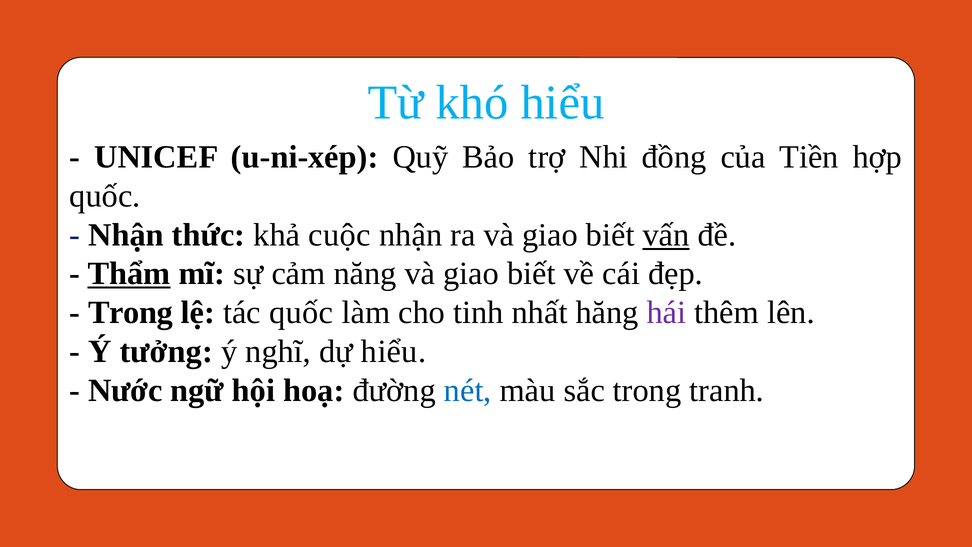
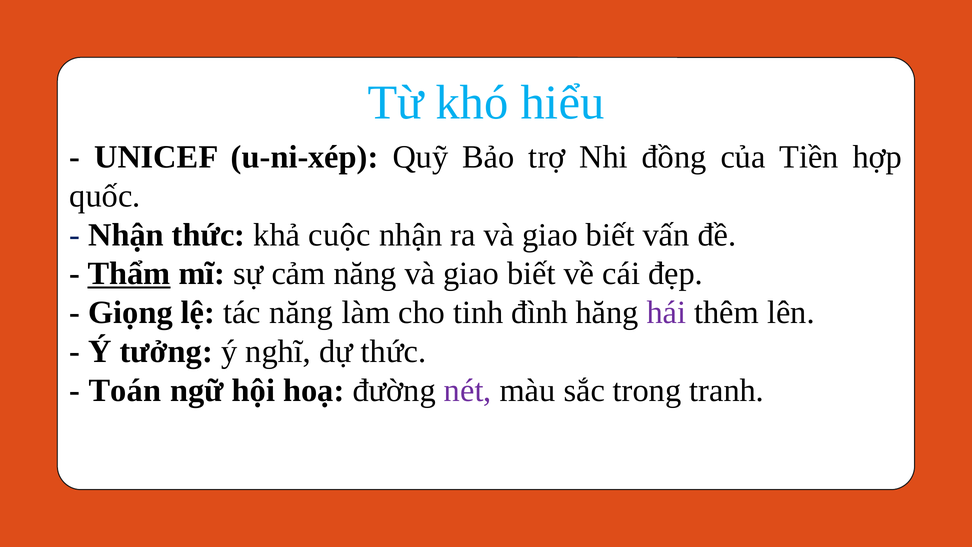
vấn underline: present -> none
Trong at (131, 313): Trong -> Giọng
tác quốc: quốc -> năng
nhất: nhất -> đình
dự hiểu: hiểu -> thức
Nước: Nước -> Toán
nét colour: blue -> purple
